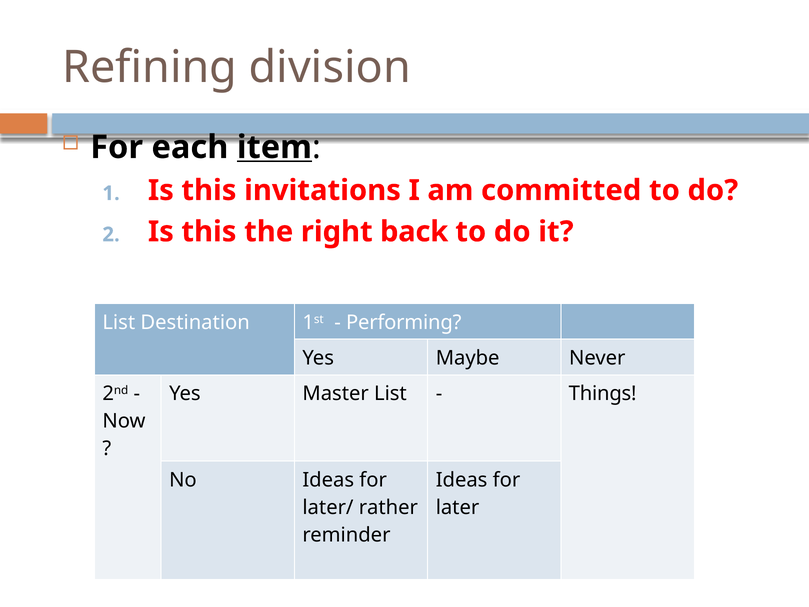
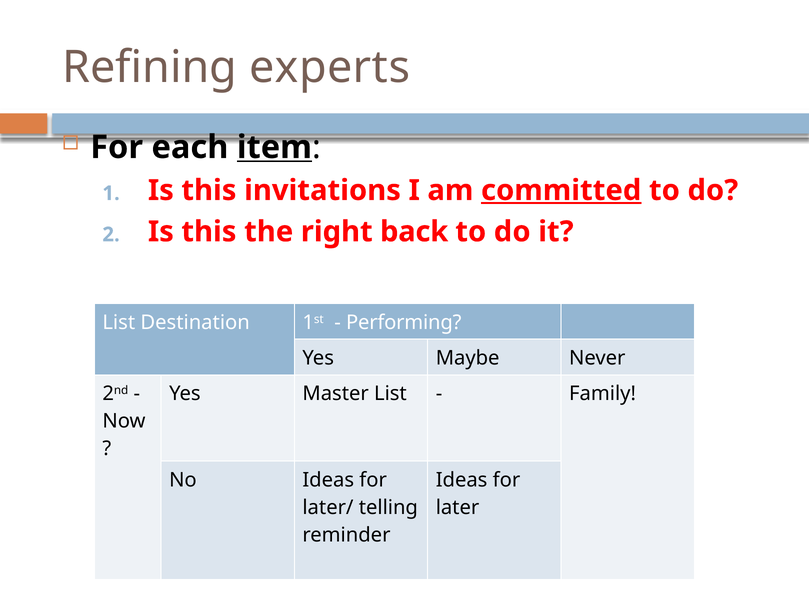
division: division -> experts
committed underline: none -> present
Things: Things -> Family
rather: rather -> telling
